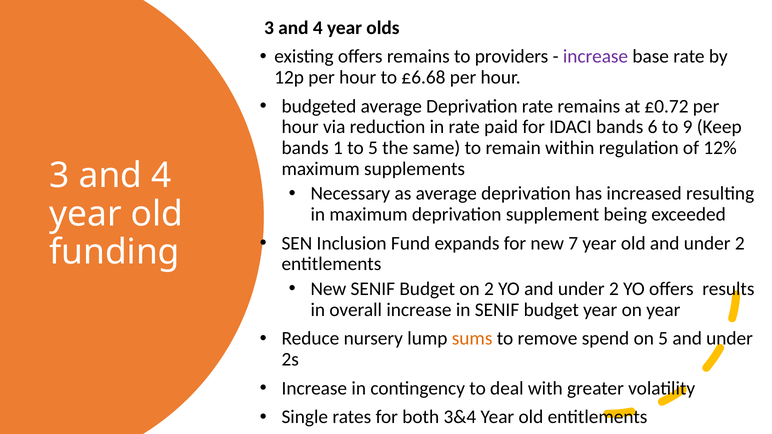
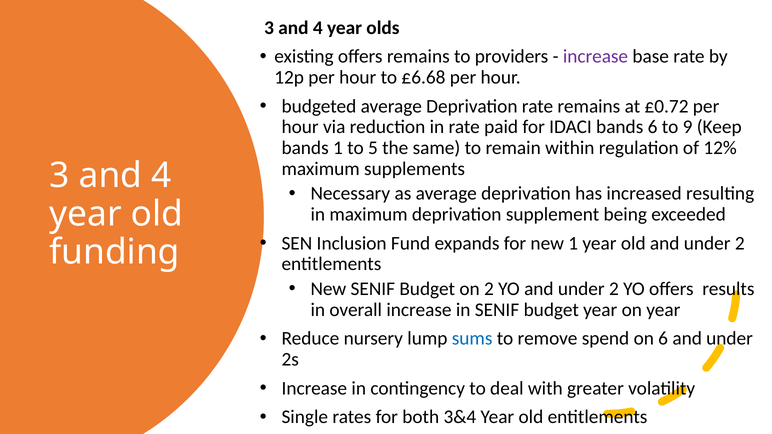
new 7: 7 -> 1
sums colour: orange -> blue
on 5: 5 -> 6
